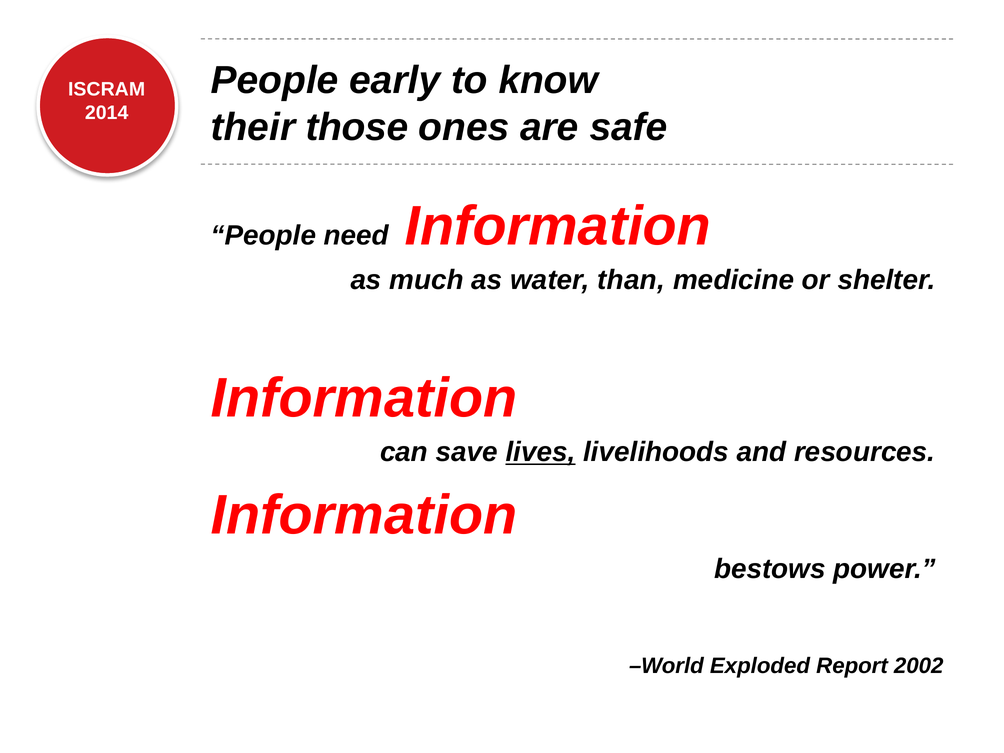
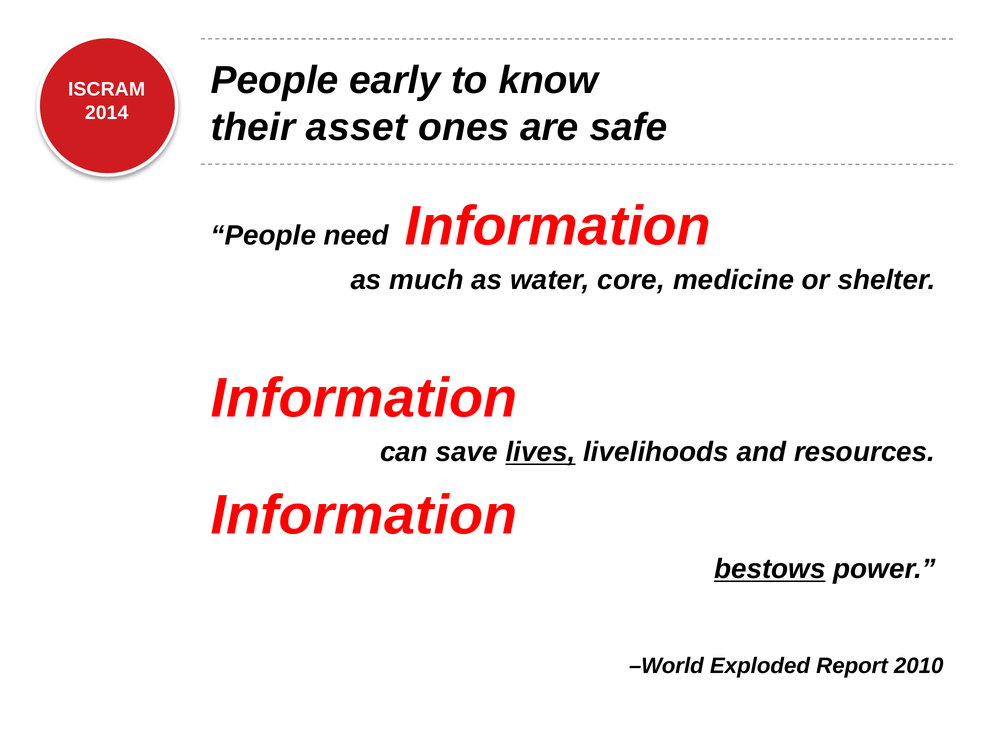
those: those -> asset
than: than -> core
bestows underline: none -> present
2002: 2002 -> 2010
